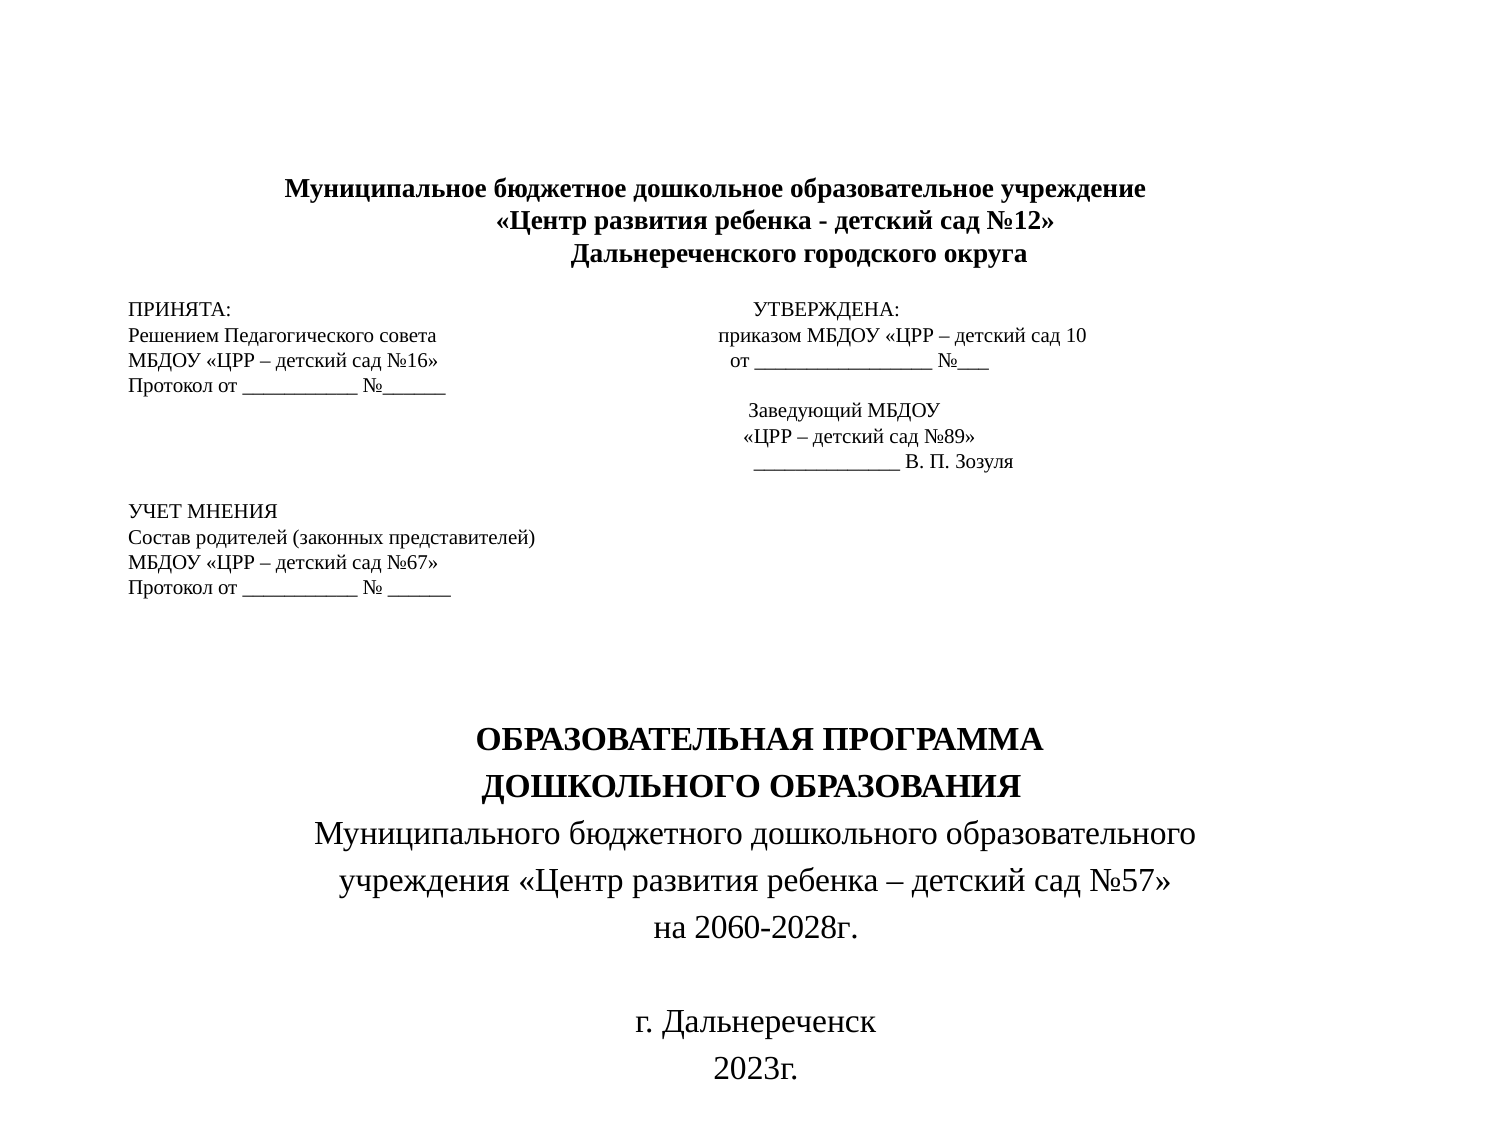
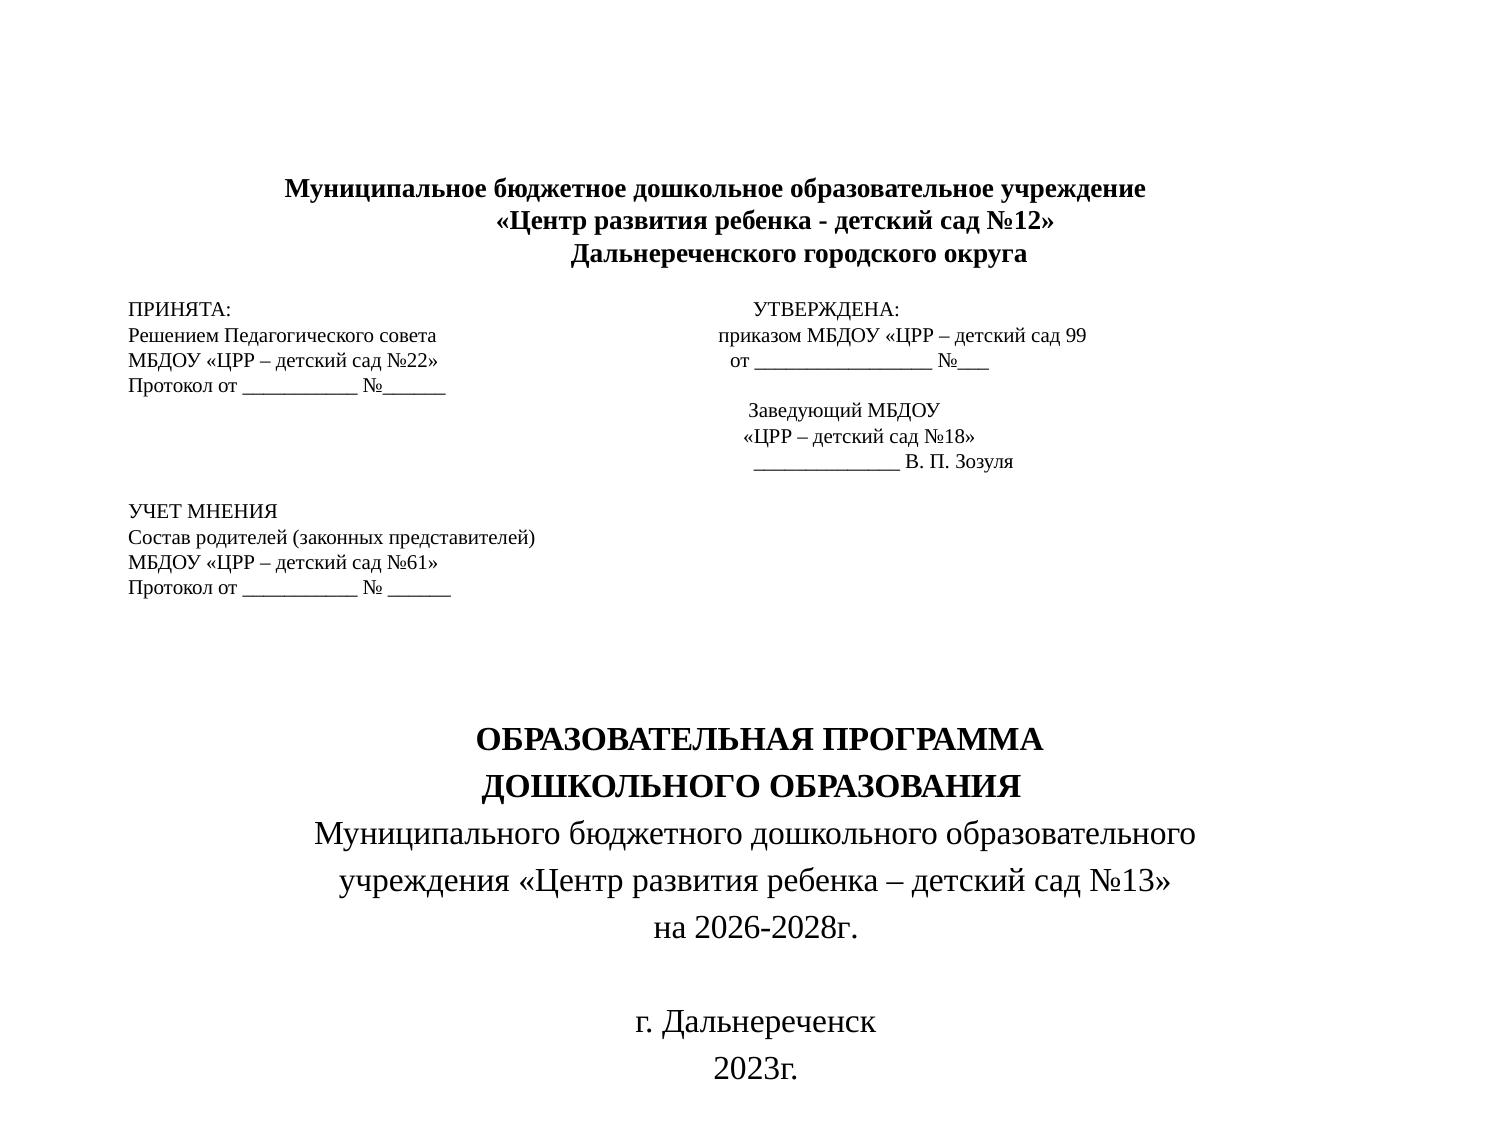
10: 10 -> 99
№16: №16 -> №22
№89: №89 -> №18
№67: №67 -> №61
№57: №57 -> №13
2060-2028г: 2060-2028г -> 2026-2028г
